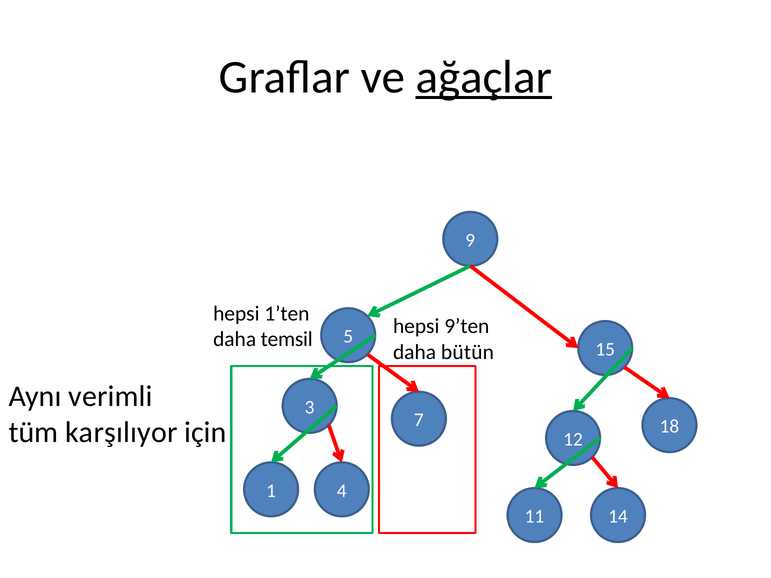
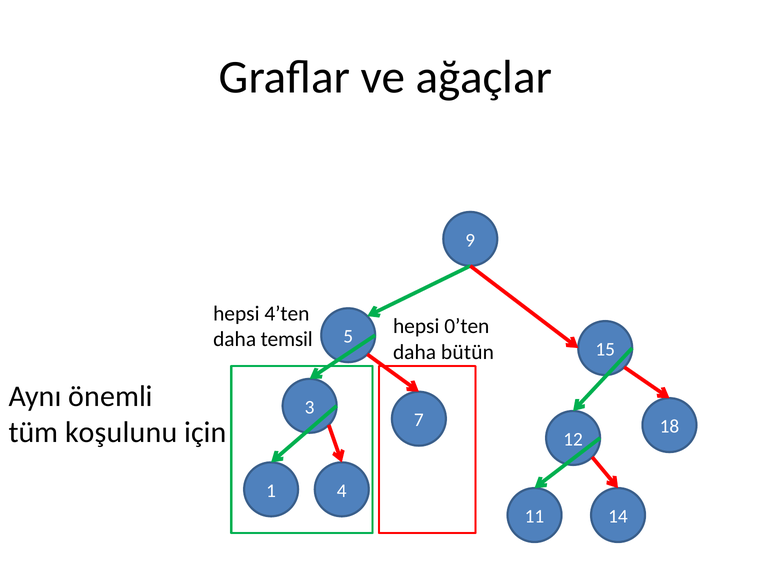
ağaçlar underline: present -> none
1’ten: 1’ten -> 4’ten
9’ten: 9’ten -> 0’ten
verimli: verimli -> önemli
karşılıyor: karşılıyor -> koşulunu
